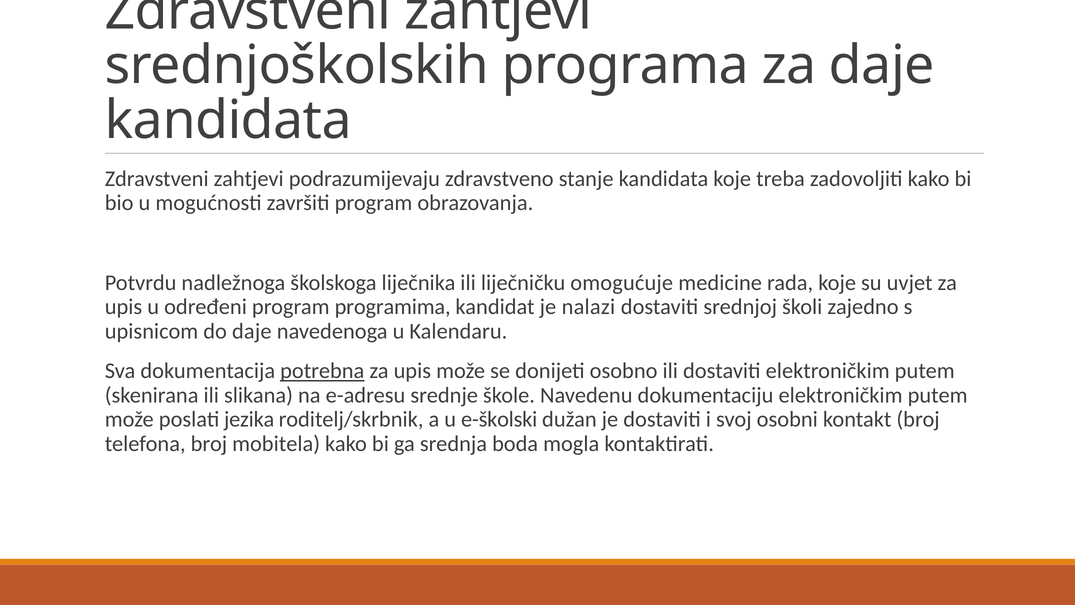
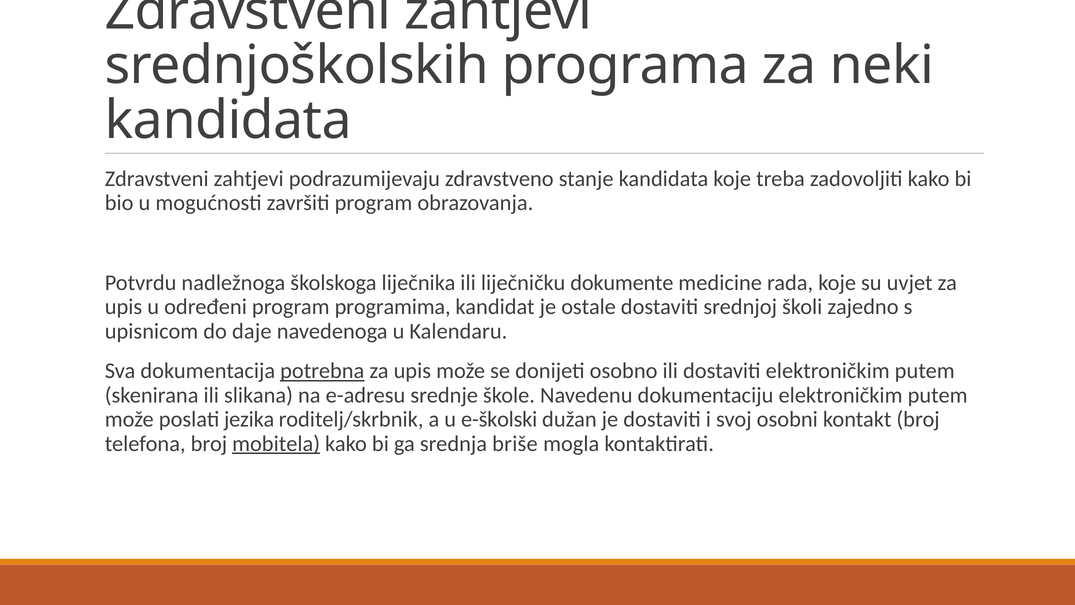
za daje: daje -> neki
omogućuje: omogućuje -> dokumente
nalazi: nalazi -> ostale
mobitela underline: none -> present
boda: boda -> briše
